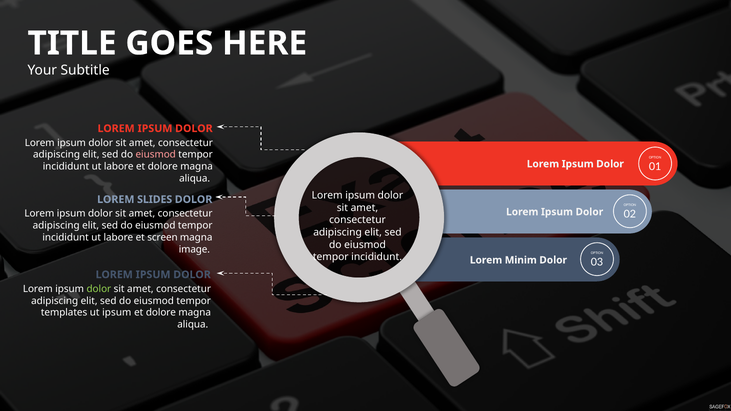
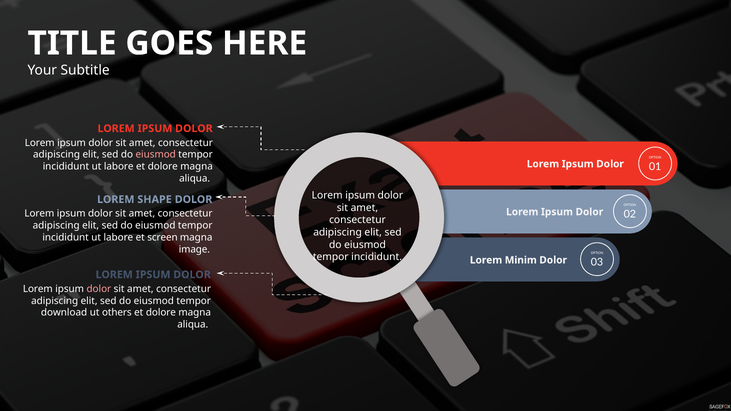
SLIDES: SLIDES -> SHAPE
dolor at (99, 289) colour: light green -> pink
templates: templates -> download
ut ipsum: ipsum -> others
